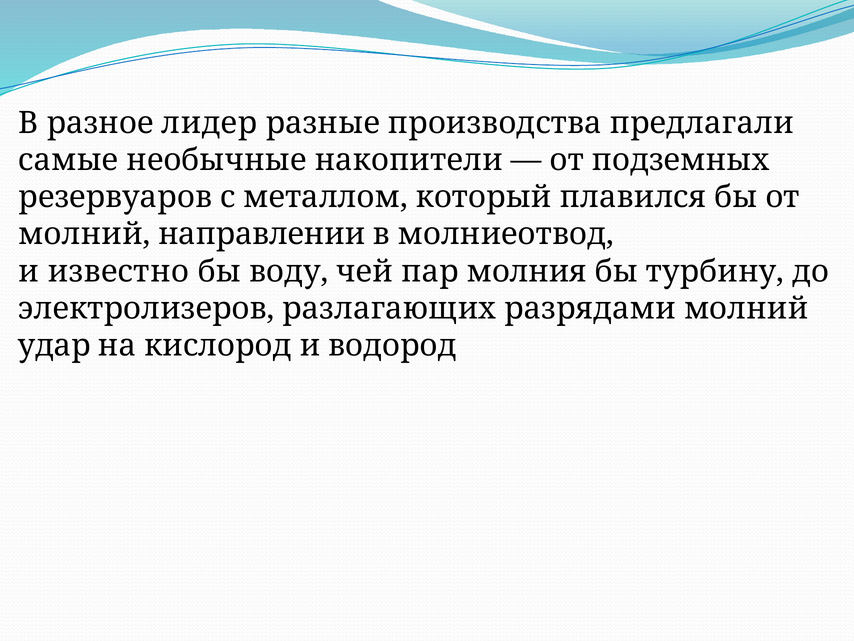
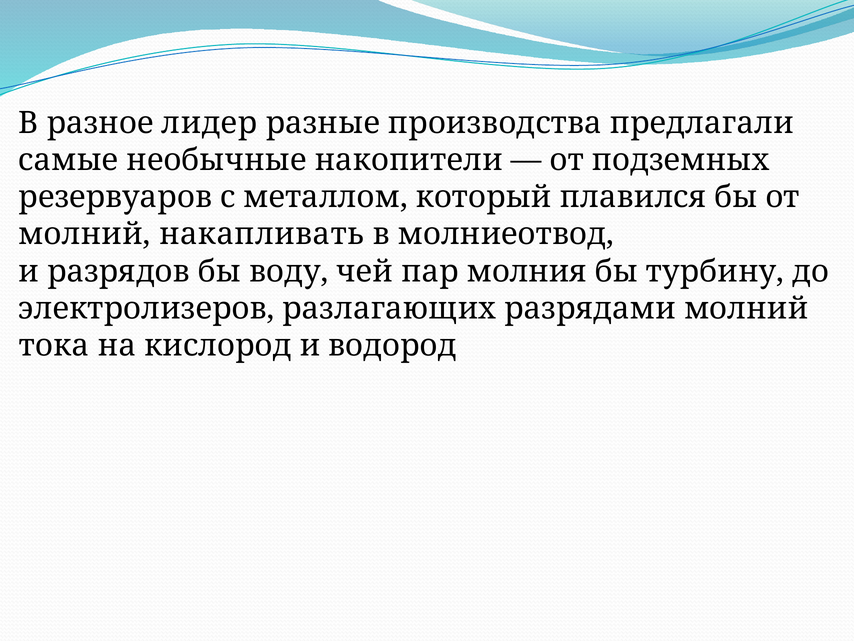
направлении: направлении -> накапливать
известно: известно -> разрядов
удар: удар -> тока
